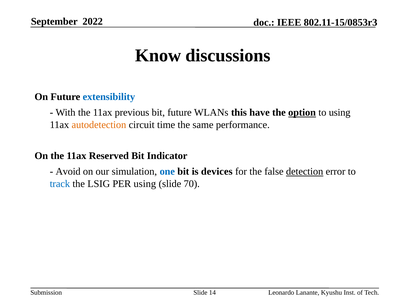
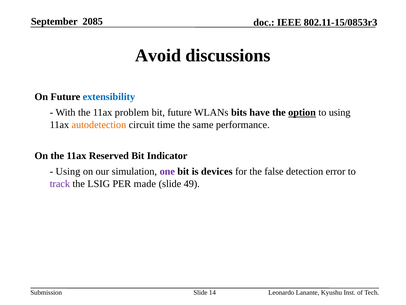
2022: 2022 -> 2085
Know: Know -> Avoid
previous: previous -> problem
this: this -> bits
Avoid at (68, 171): Avoid -> Using
one colour: blue -> purple
detection underline: present -> none
track colour: blue -> purple
PER using: using -> made
70: 70 -> 49
